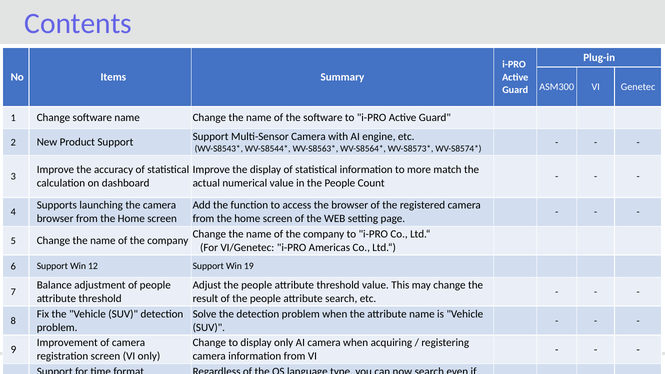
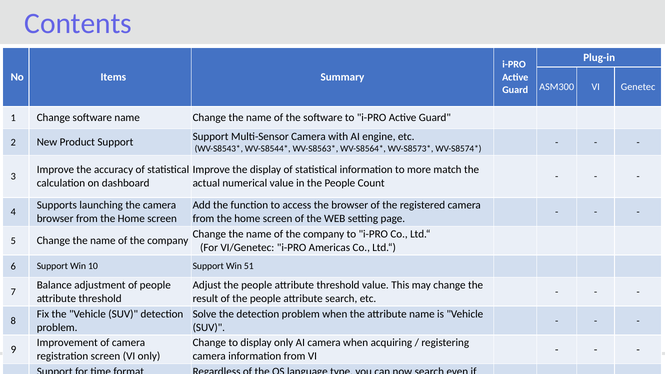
Win 12: 12 -> 10
19: 19 -> 51
